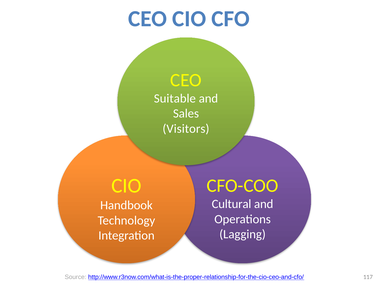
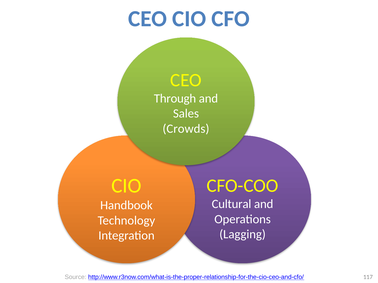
Suitable: Suitable -> Through
Visitors: Visitors -> Crowds
